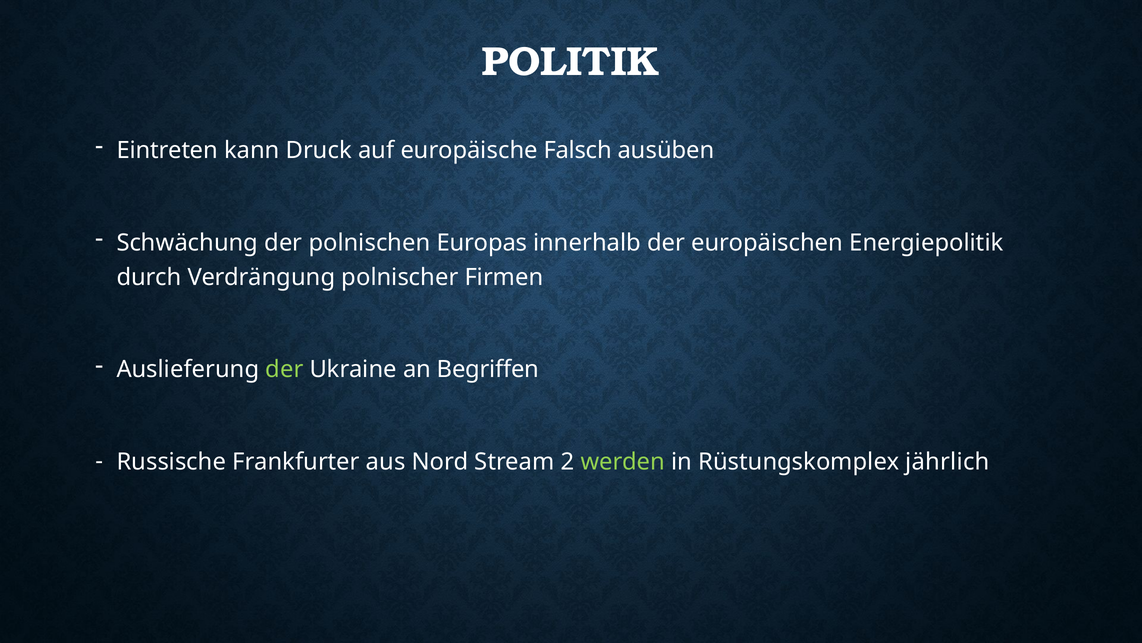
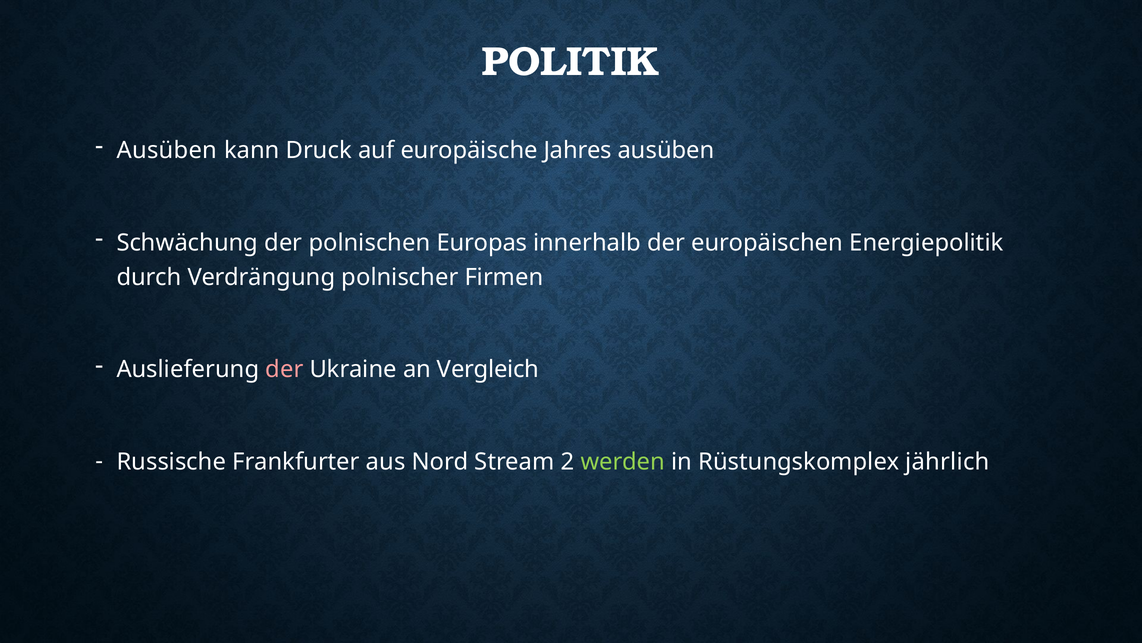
Eintreten at (167, 150): Eintreten -> Ausüben
Falsch: Falsch -> Jahres
der at (284, 369) colour: light green -> pink
Begriffen: Begriffen -> Vergleich
